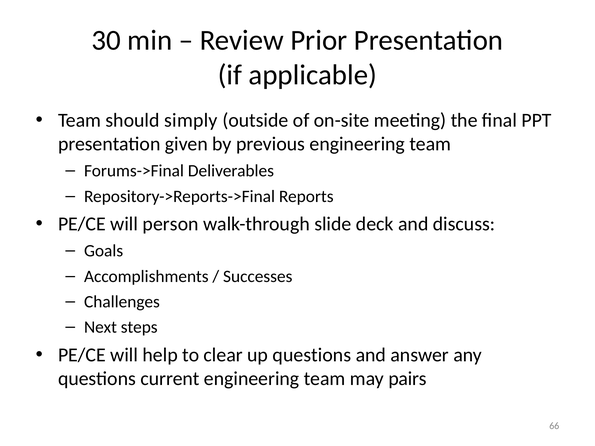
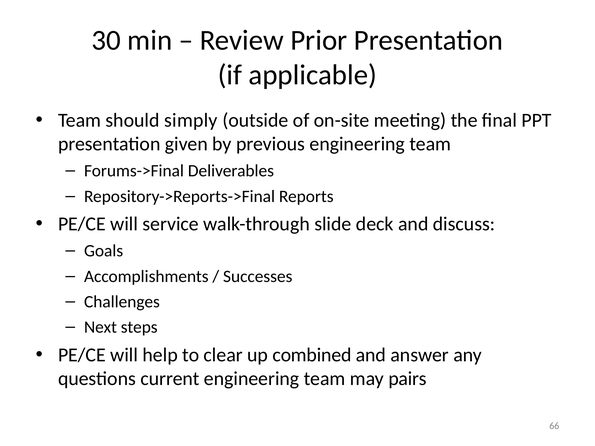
person: person -> service
up questions: questions -> combined
